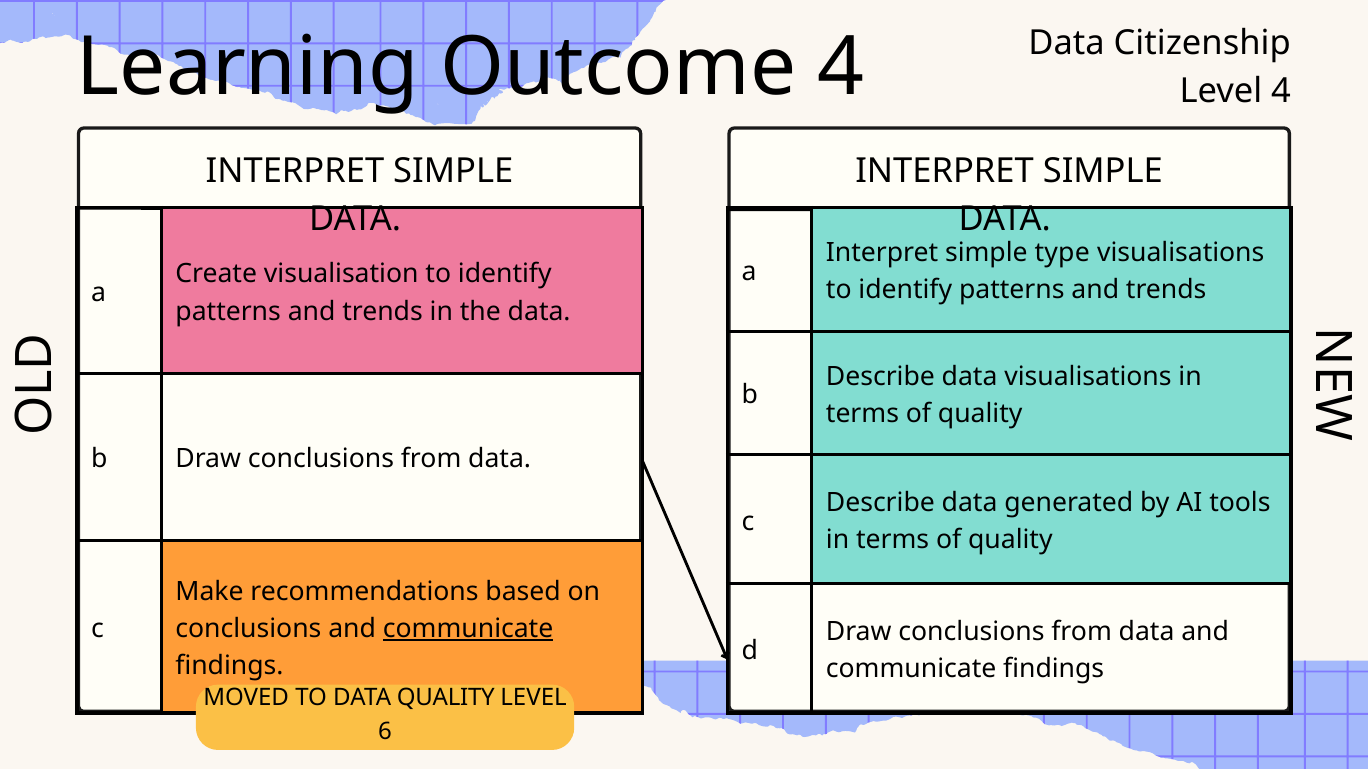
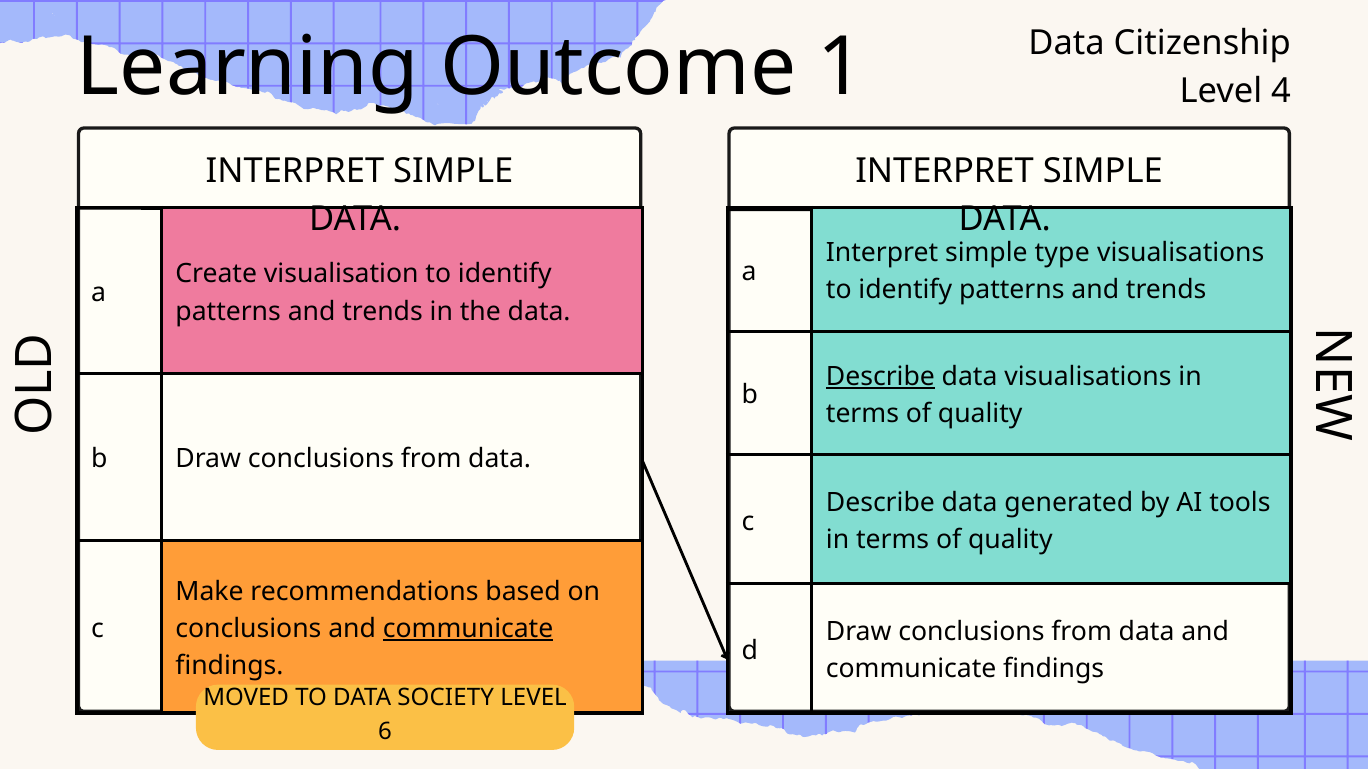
Outcome 4: 4 -> 1
Describe at (880, 377) underline: none -> present
DATA QUALITY: QUALITY -> SOCIETY
